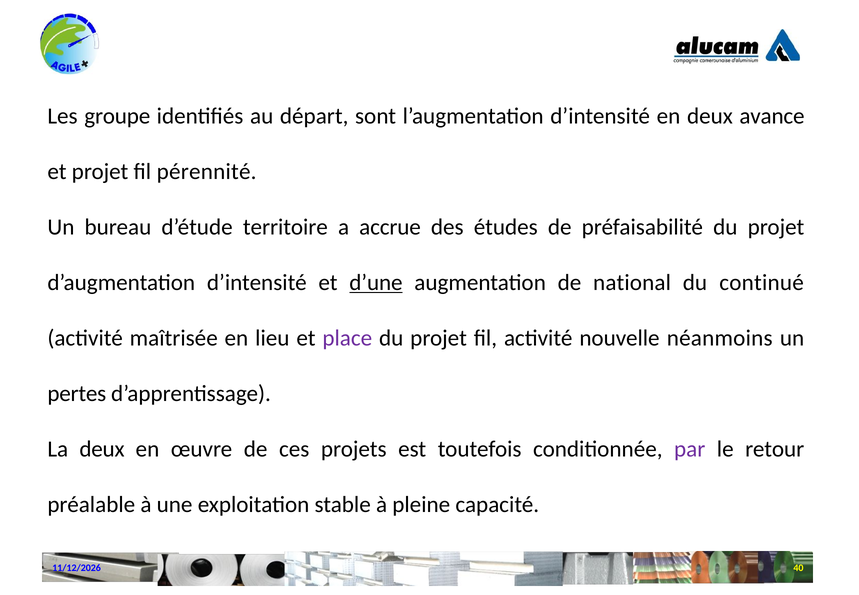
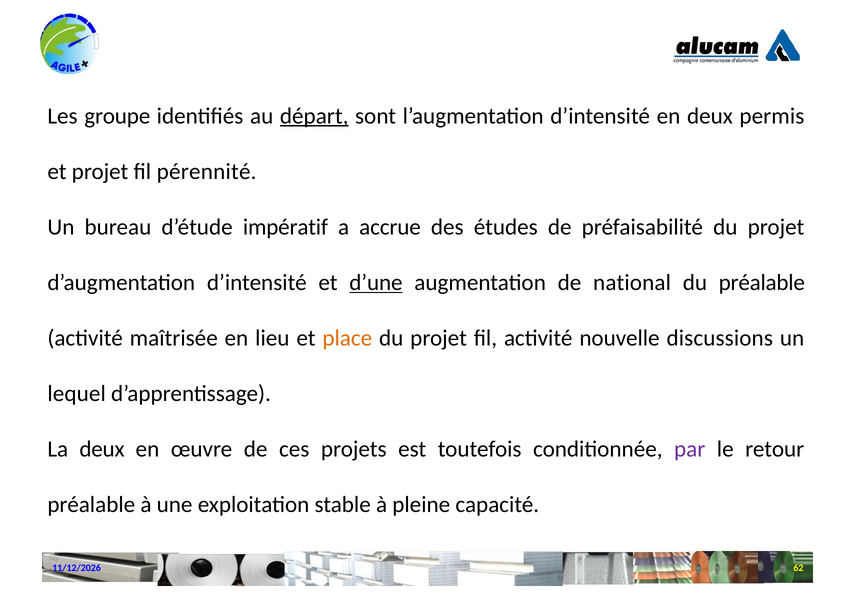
départ underline: none -> present
avance: avance -> permis
territoire: territoire -> impératif
du continué: continué -> préalable
place colour: purple -> orange
néanmoins: néanmoins -> discussions
pertes: pertes -> lequel
40: 40 -> 62
